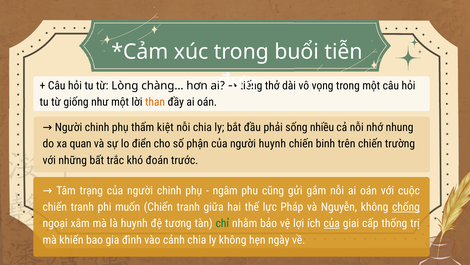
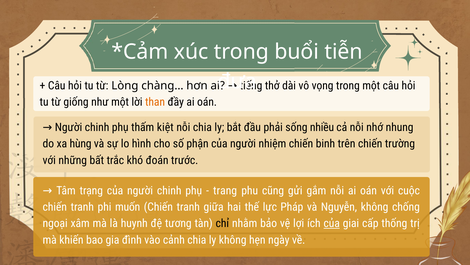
quan: quan -> hùng
điển: điển -> hình
người huynh: huynh -> nhiệm
ngâm: ngâm -> trang
chống underline: present -> none
chỉ colour: green -> black
